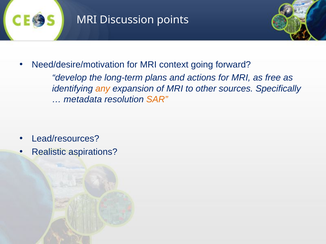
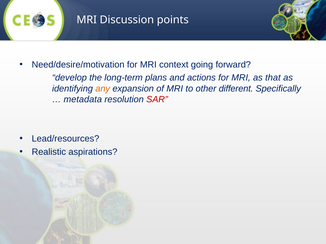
free: free -> that
sources: sources -> different
SAR colour: orange -> red
